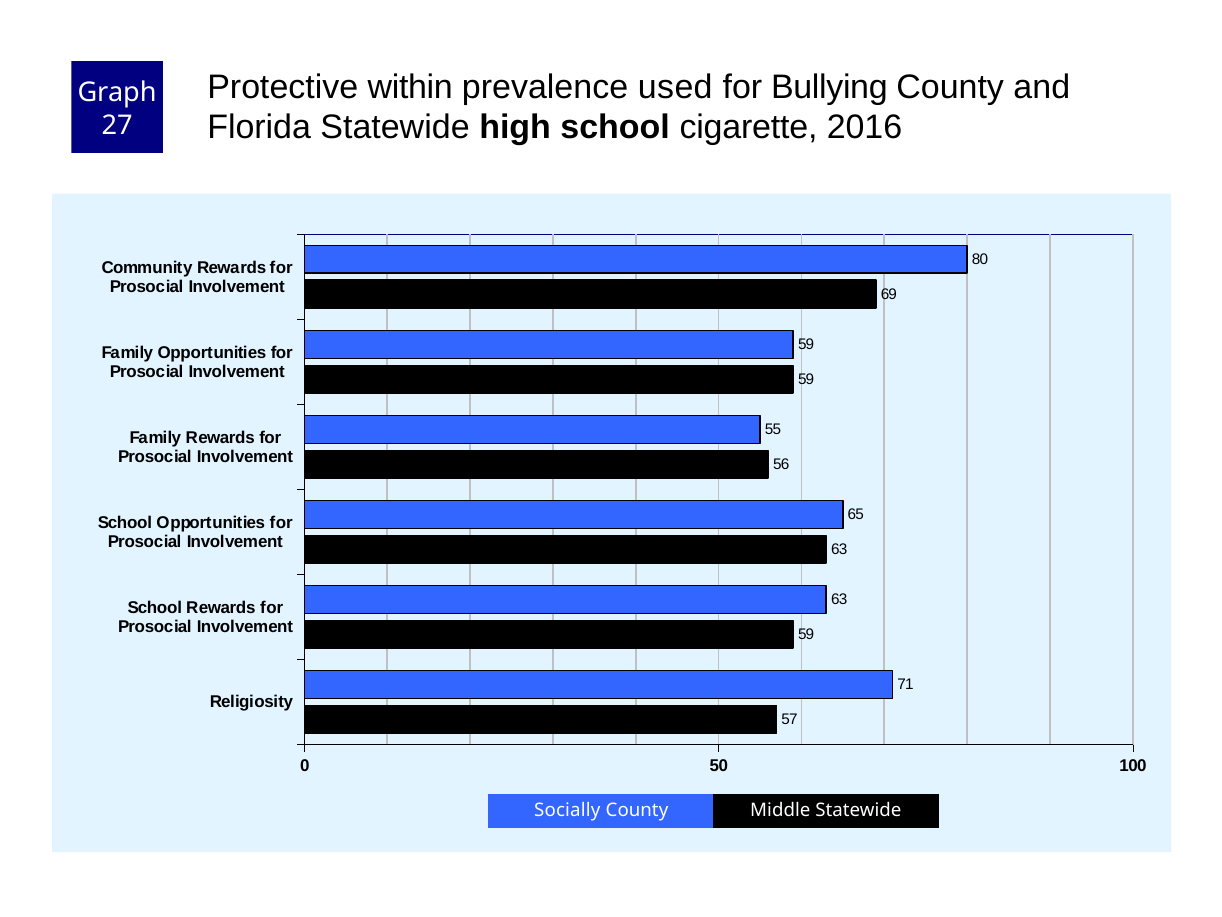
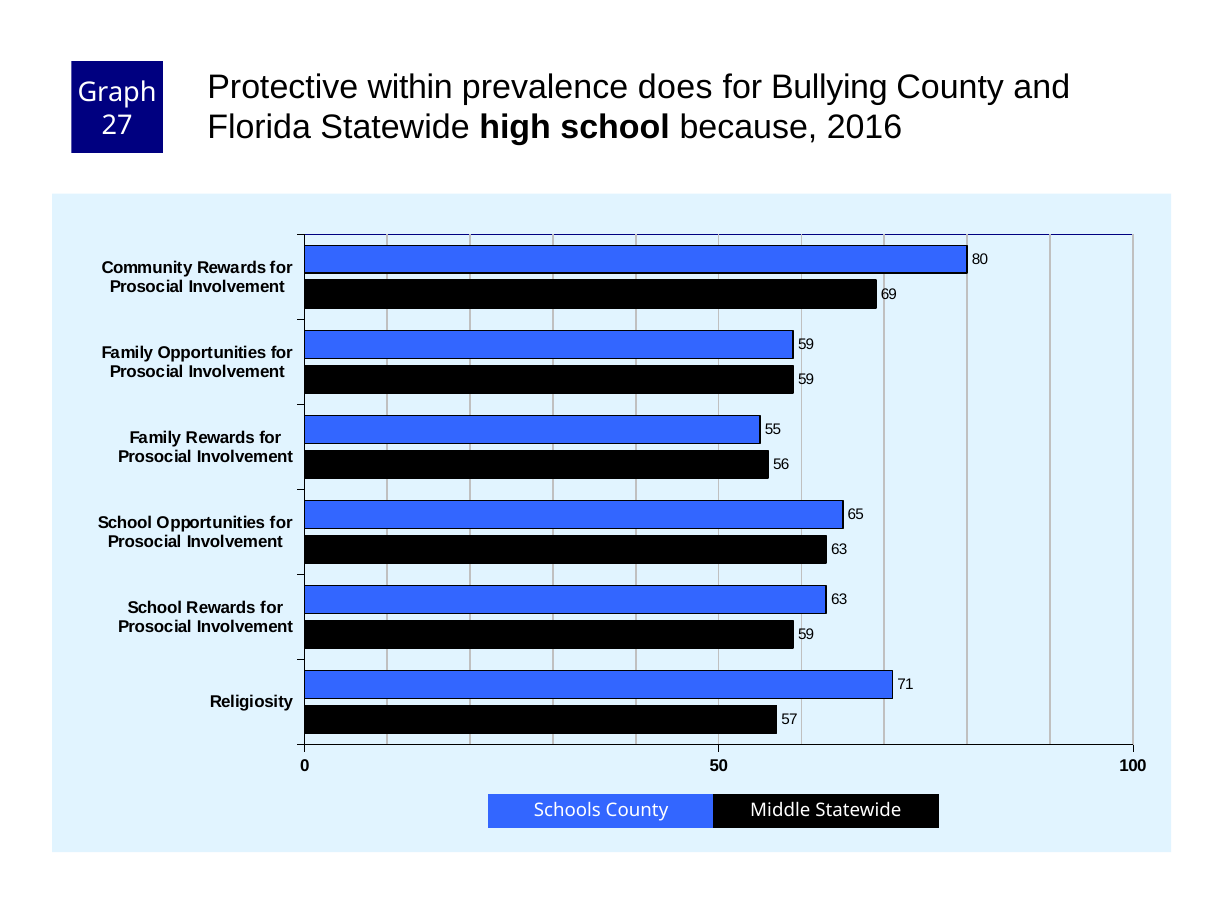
used: used -> does
cigarette: cigarette -> because
Socially: Socially -> Schools
